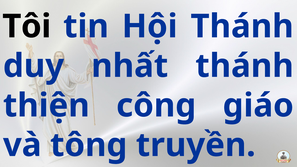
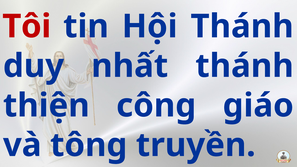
Tôi colour: black -> red
